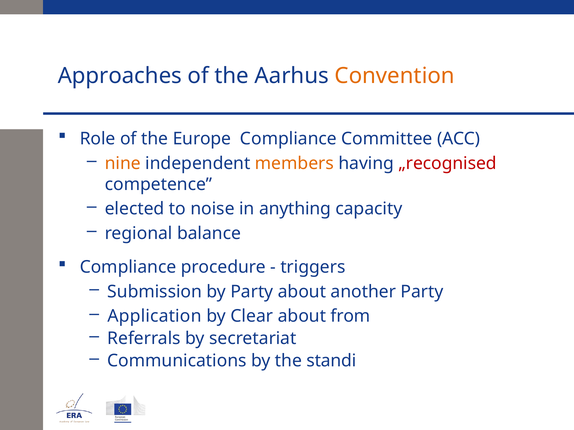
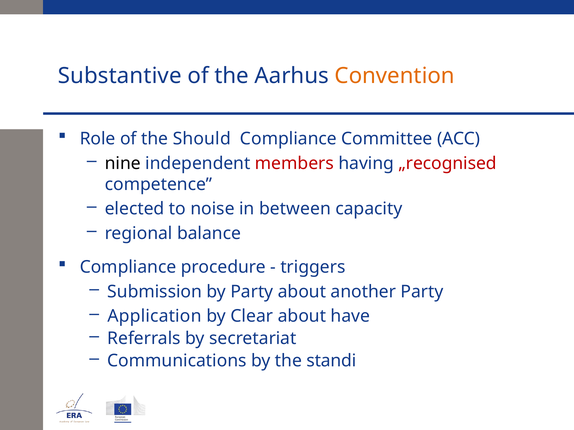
Approaches: Approaches -> Substantive
Europe: Europe -> Should
nine colour: orange -> black
members colour: orange -> red
anything: anything -> between
from: from -> have
